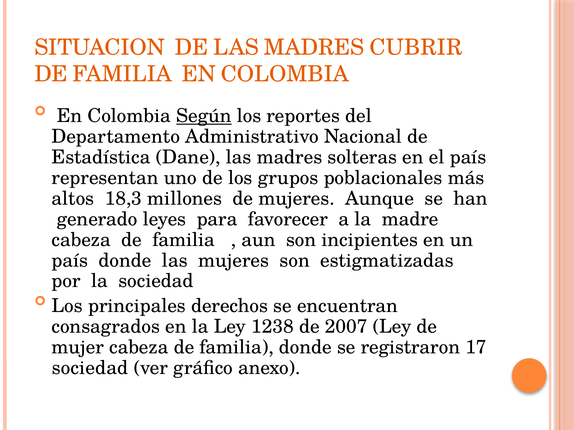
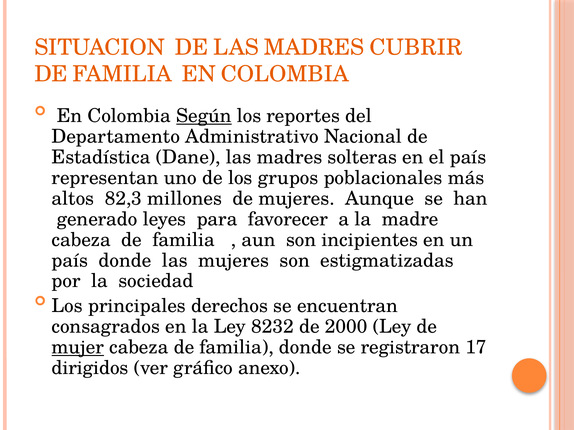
18,3: 18,3 -> 82,3
1238: 1238 -> 8232
2007: 2007 -> 2000
mujer underline: none -> present
sociedad at (90, 368): sociedad -> dirigidos
